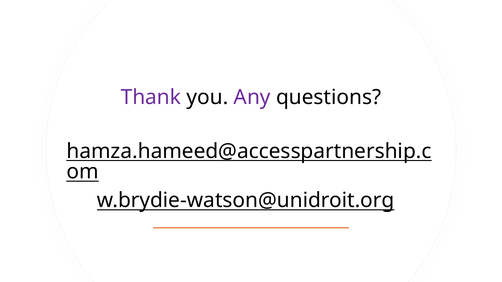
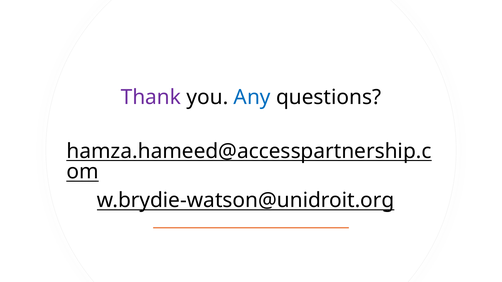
Any colour: purple -> blue
